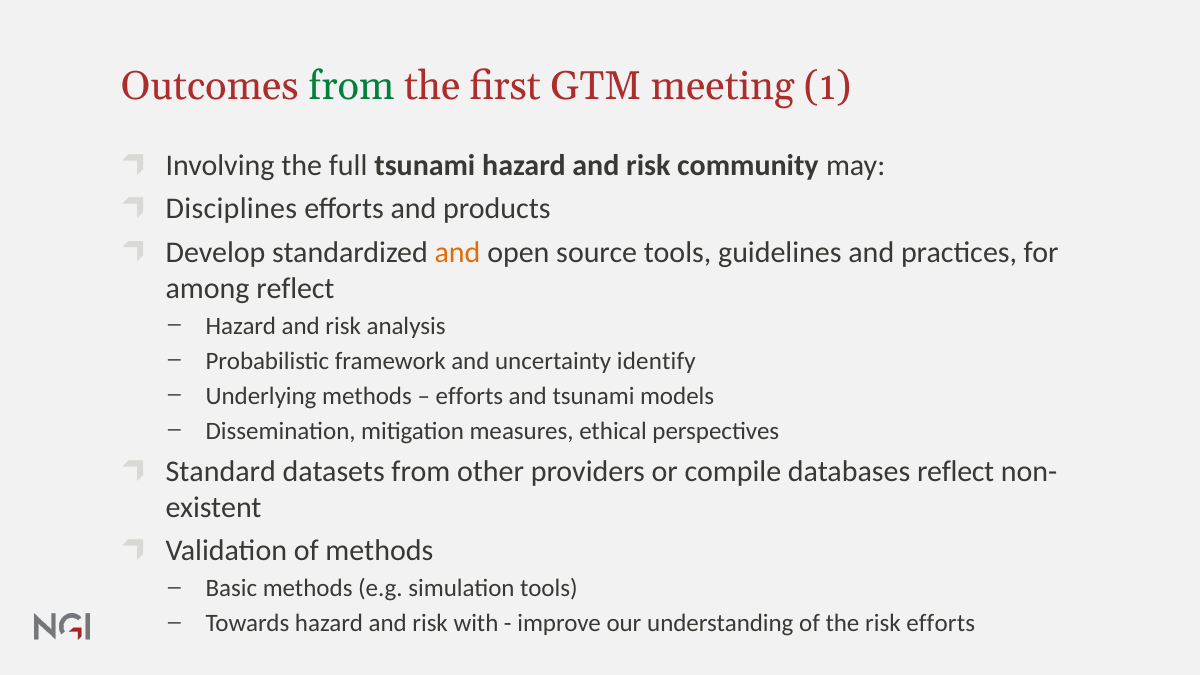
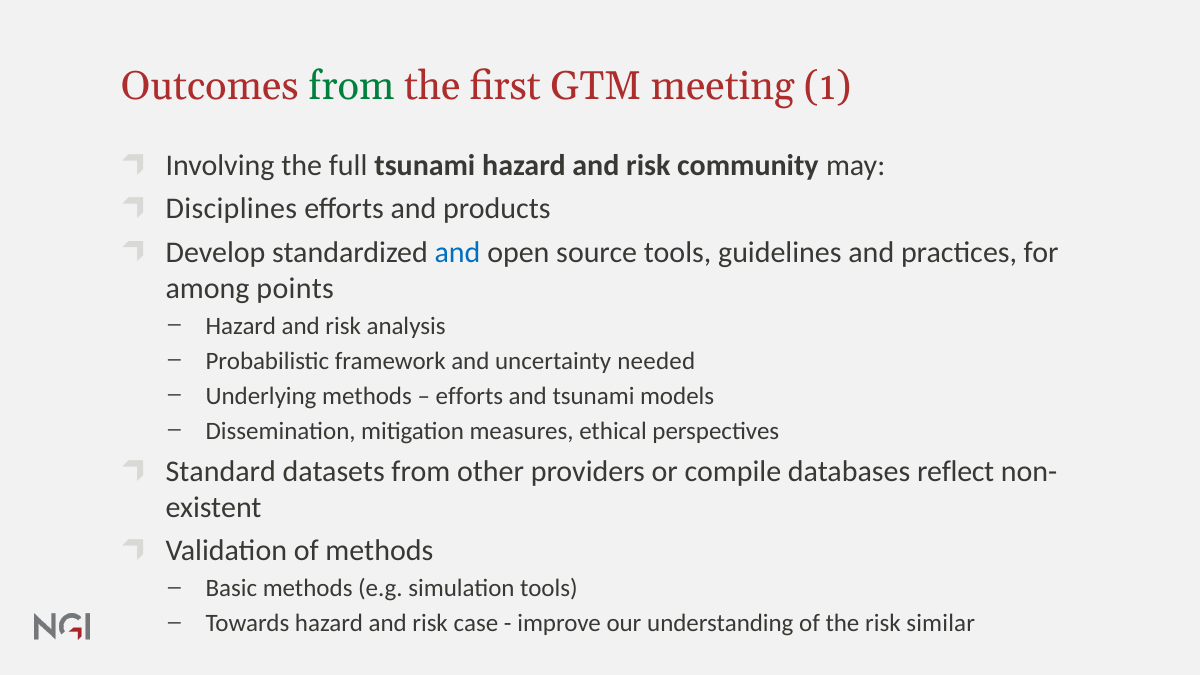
and at (458, 252) colour: orange -> blue
among reflect: reflect -> points
identify: identify -> needed
with: with -> case
risk efforts: efforts -> similar
